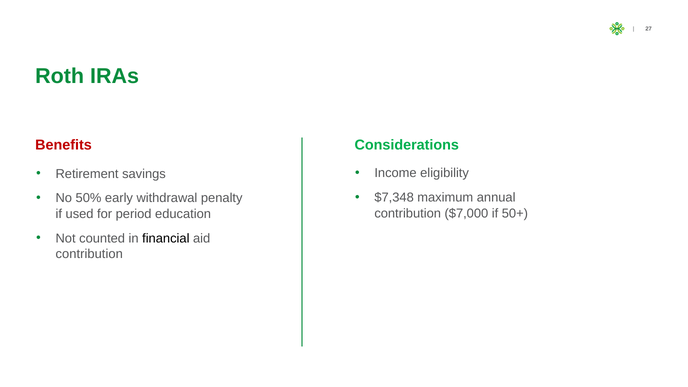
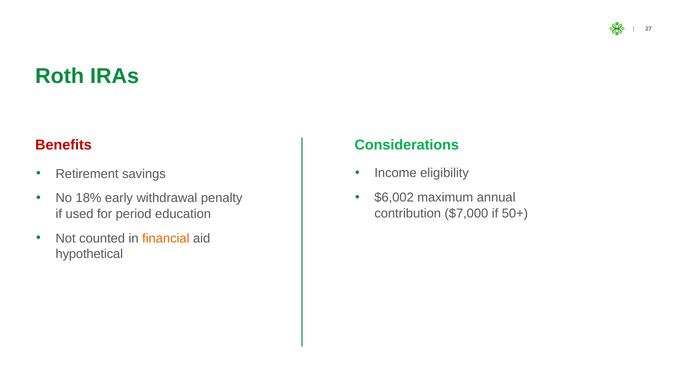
$7,348: $7,348 -> $6,002
50%: 50% -> 18%
financial colour: black -> orange
contribution at (89, 254): contribution -> hypothetical
